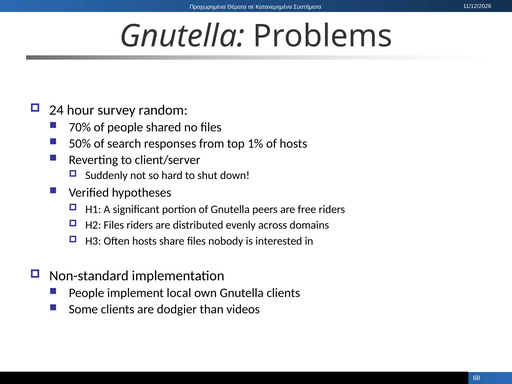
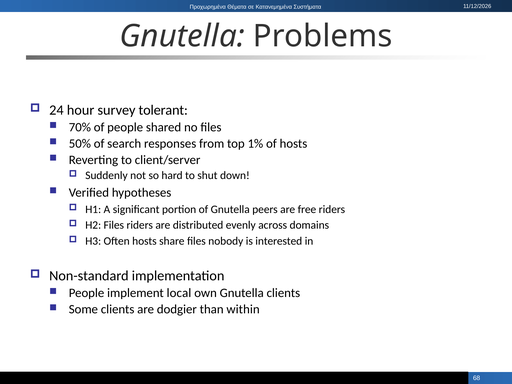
random: random -> tolerant
videos: videos -> within
